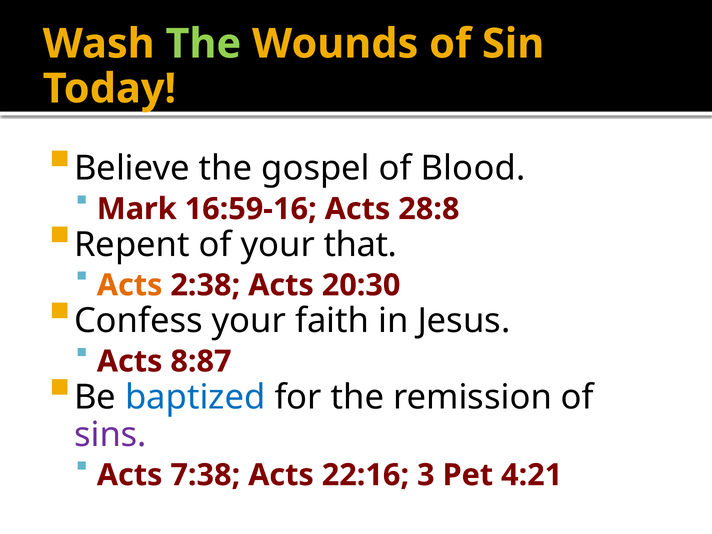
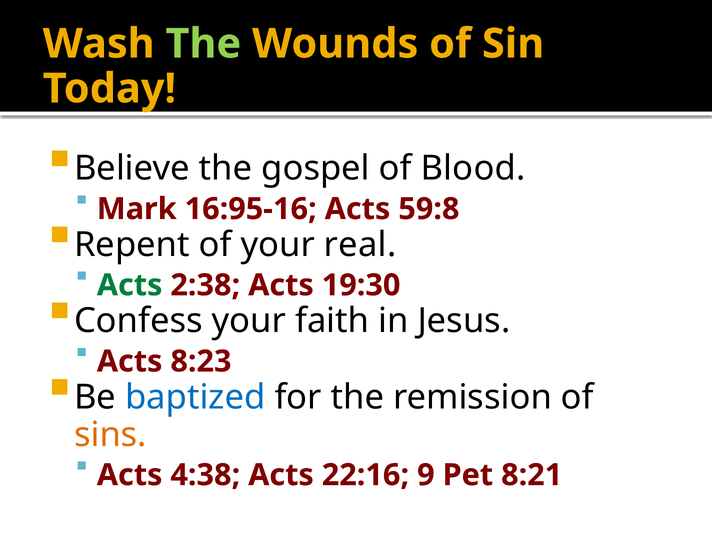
16:59-16: 16:59-16 -> 16:95-16
28:8: 28:8 -> 59:8
that: that -> real
Acts at (130, 285) colour: orange -> green
20:30: 20:30 -> 19:30
8:87: 8:87 -> 8:23
sins colour: purple -> orange
7:38: 7:38 -> 4:38
3: 3 -> 9
4:21: 4:21 -> 8:21
